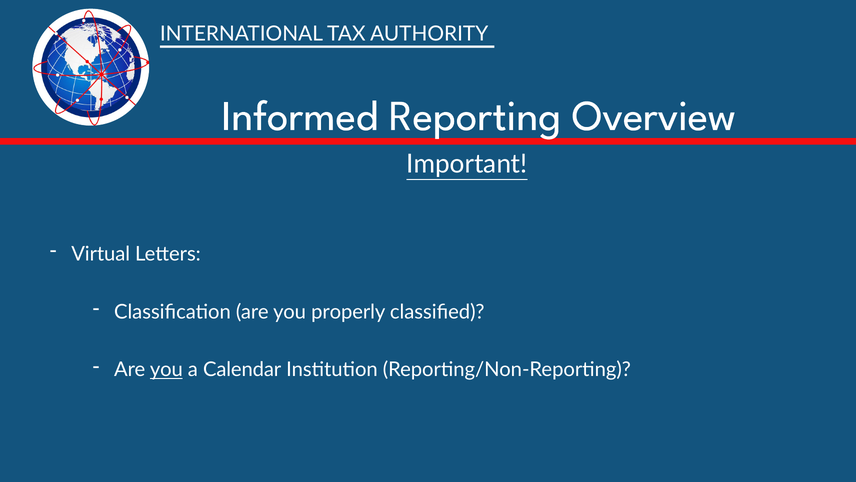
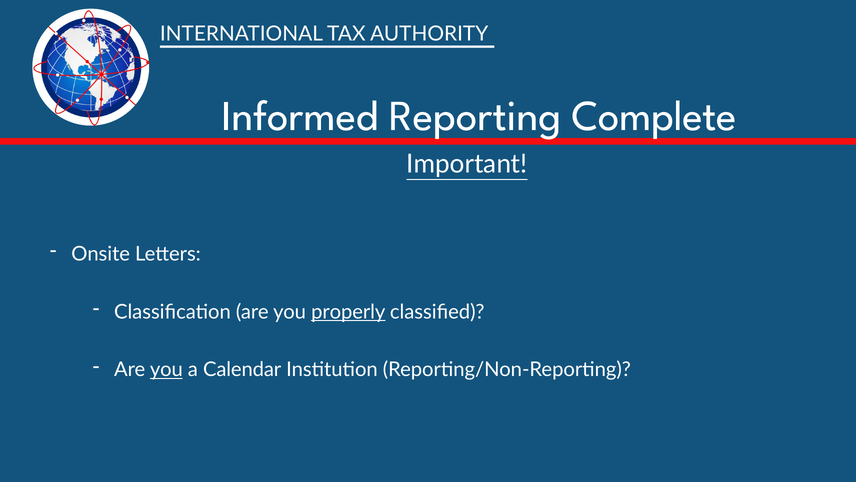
Overview: Overview -> Complete
Virtual: Virtual -> Onsite
properly underline: none -> present
